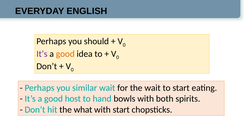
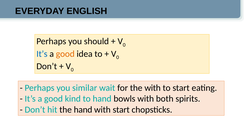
It’s at (42, 54) colour: purple -> blue
the wait: wait -> with
host: host -> kind
the what: what -> hand
